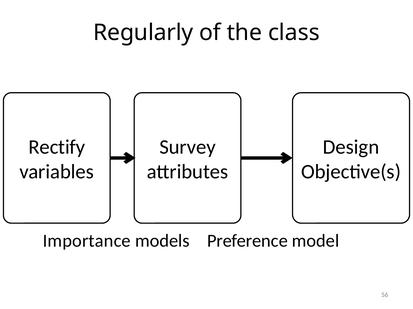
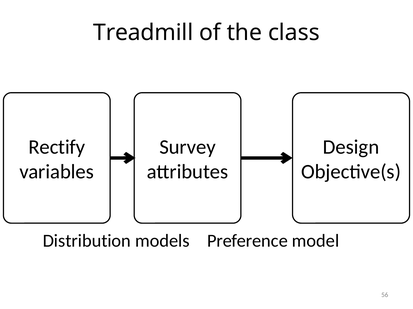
Regularly: Regularly -> Treadmill
Importance: Importance -> Distribution
